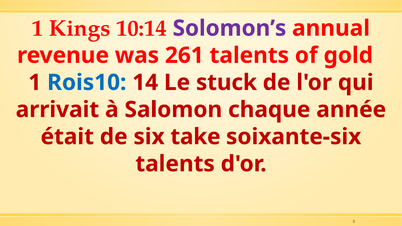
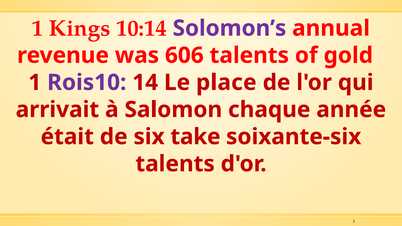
261: 261 -> 606
Rois10 colour: blue -> purple
stuck: stuck -> place
